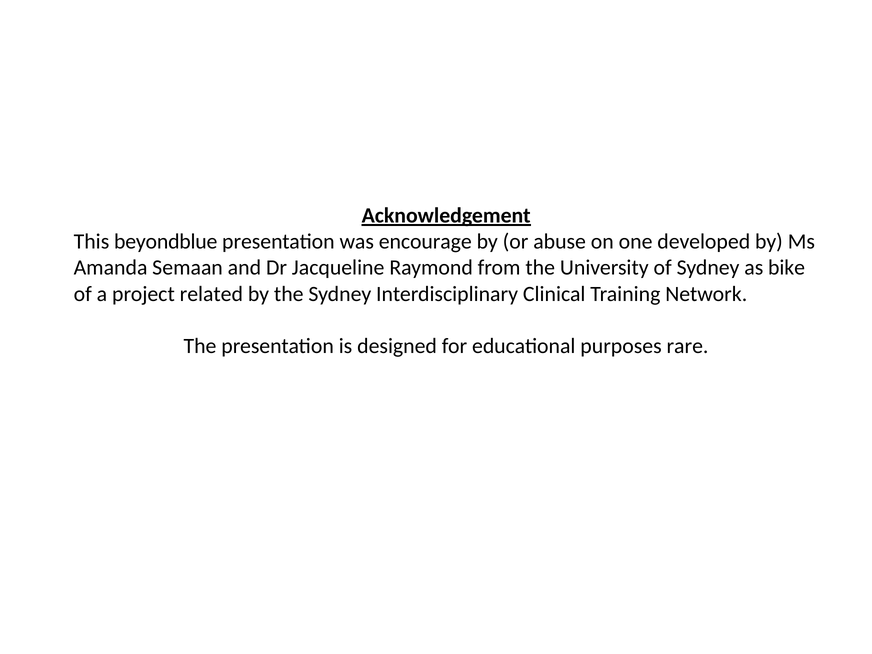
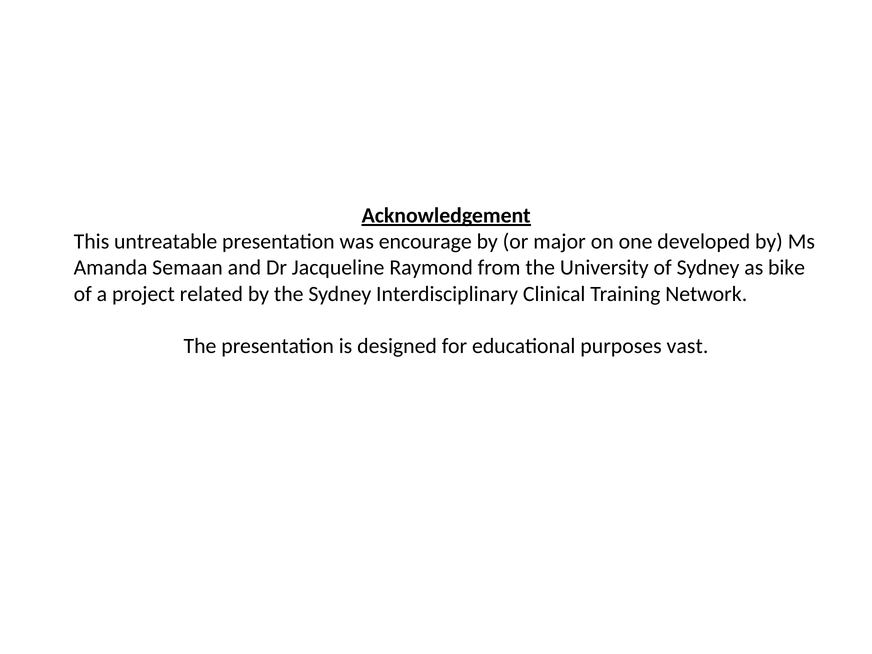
beyondblue: beyondblue -> untreatable
abuse: abuse -> major
rare: rare -> vast
